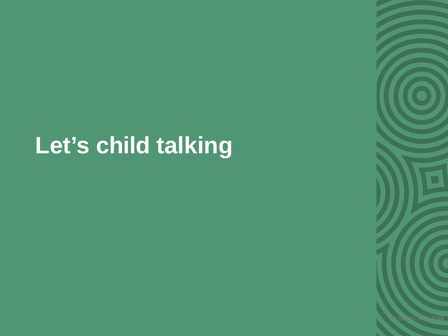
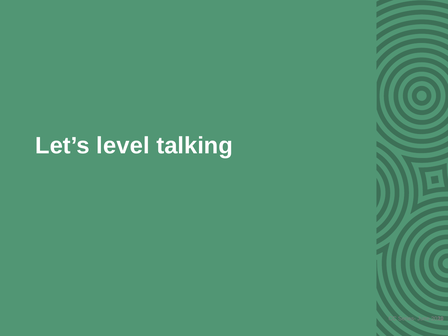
child: child -> level
